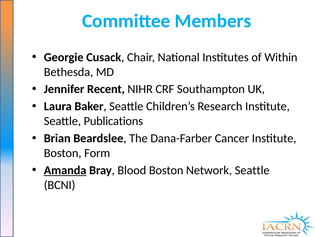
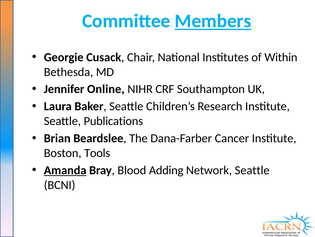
Members underline: none -> present
Recent: Recent -> Online
Form: Form -> Tools
Blood Boston: Boston -> Adding
